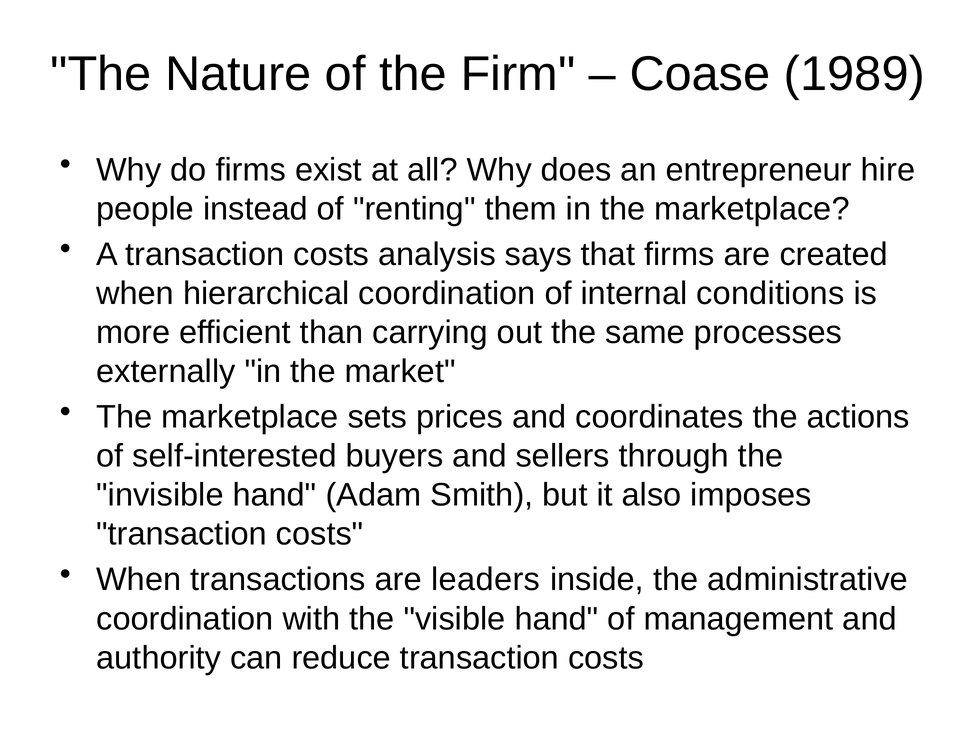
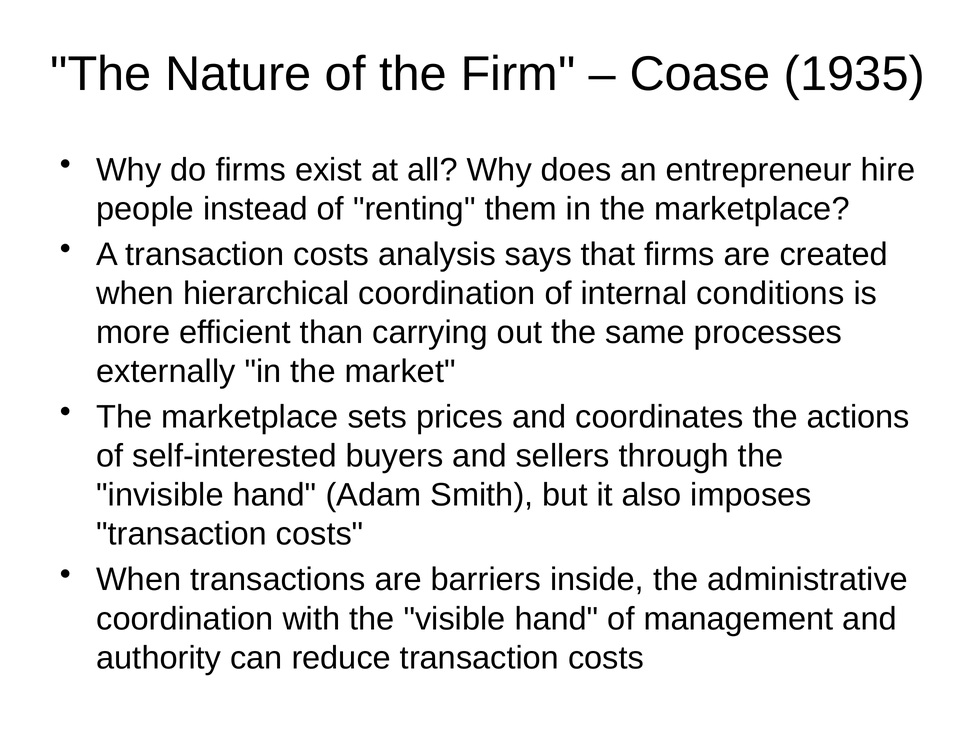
1989: 1989 -> 1935
leaders: leaders -> barriers
